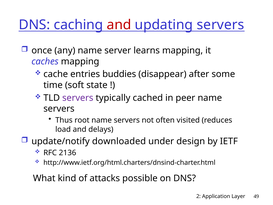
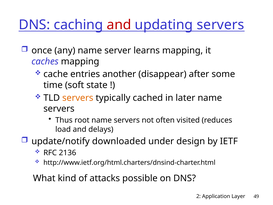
buddies: buddies -> another
servers at (78, 98) colour: purple -> orange
peer: peer -> later
